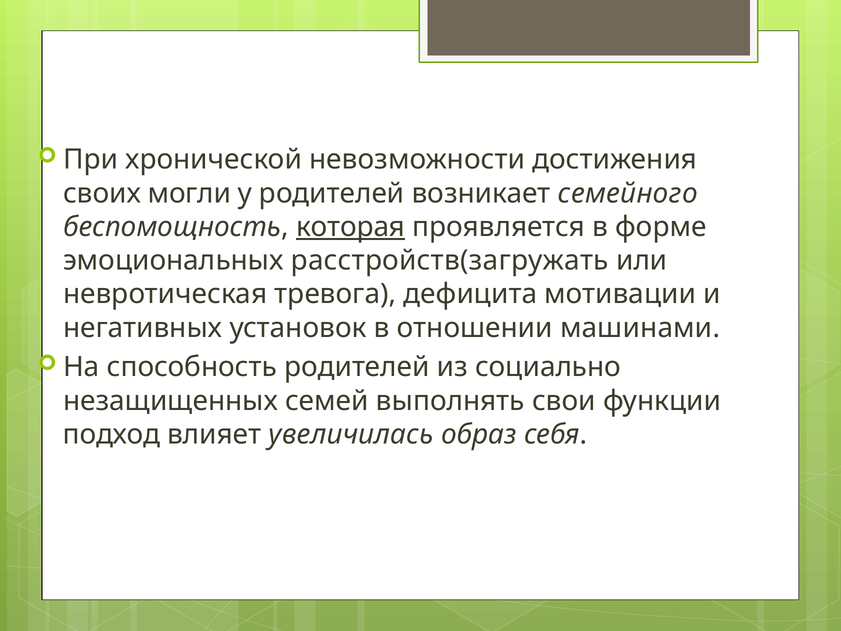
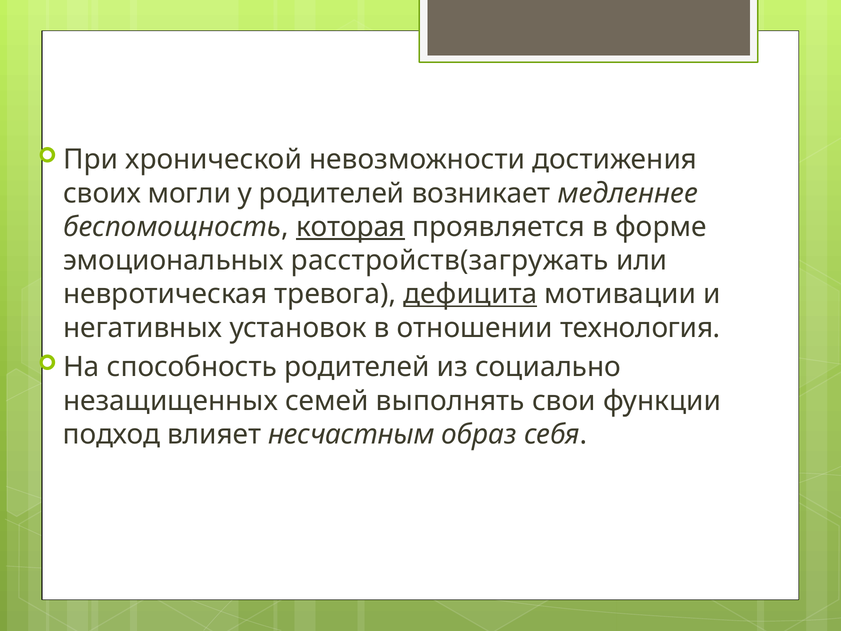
семейного: семейного -> медленнее
дефицита underline: none -> present
машинами: машинами -> технология
увеличилась: увеличилась -> несчастным
